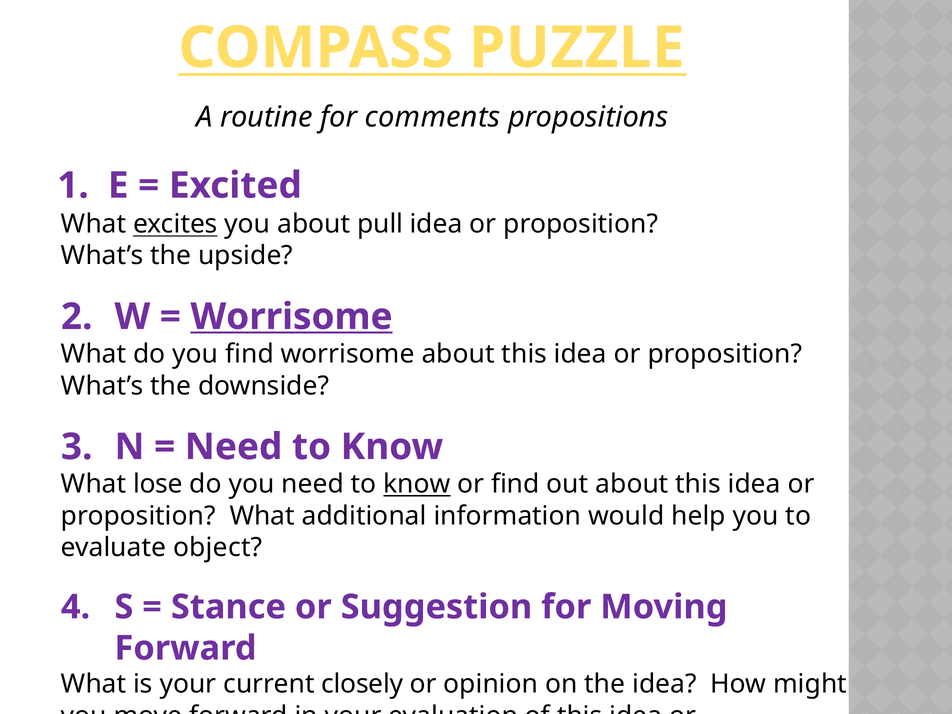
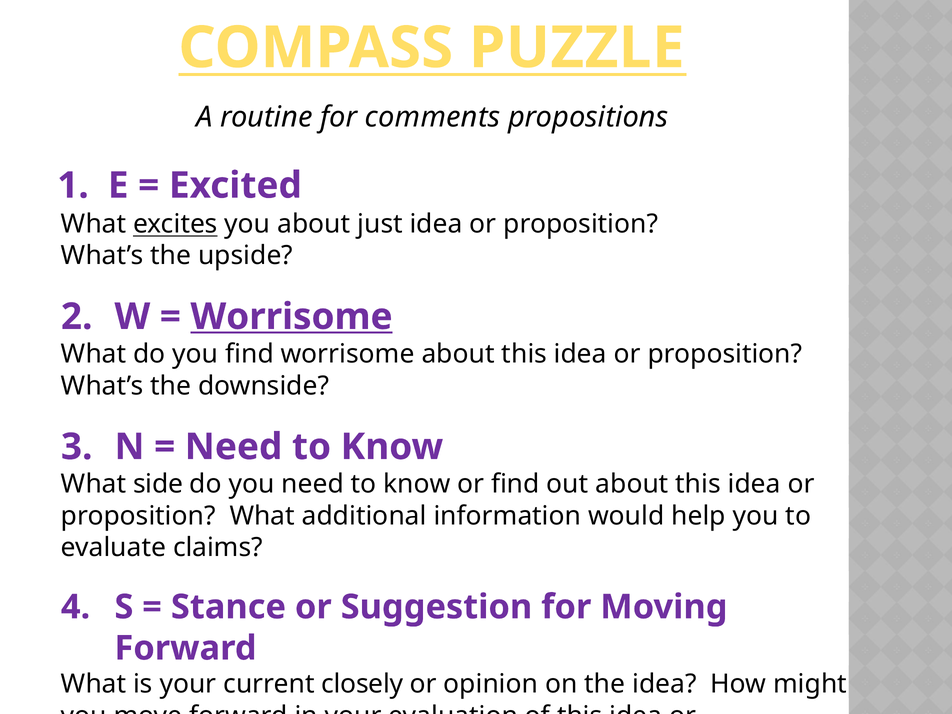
pull: pull -> just
lose: lose -> side
know at (417, 484) underline: present -> none
object: object -> claims
